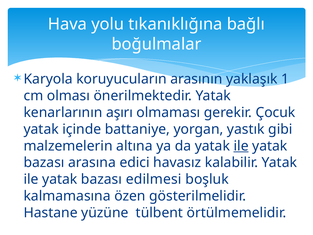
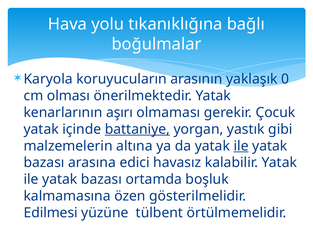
1: 1 -> 0
battaniye underline: none -> present
edilmesi: edilmesi -> ortamda
Hastane: Hastane -> Edilmesi
